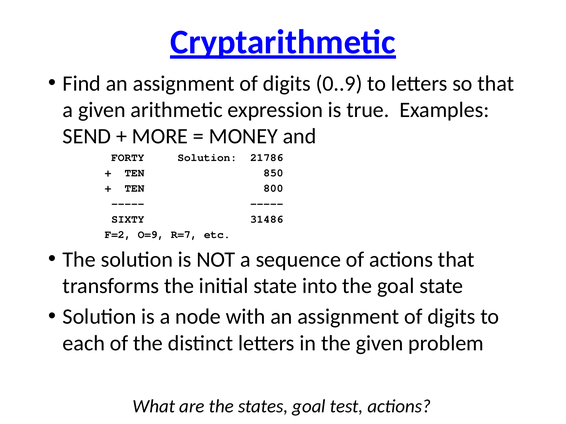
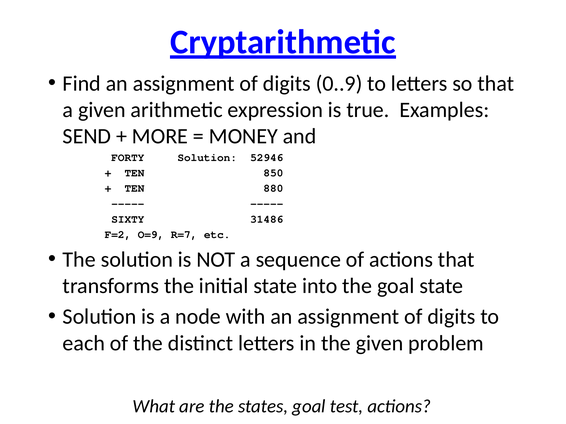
21786: 21786 -> 52946
800: 800 -> 880
